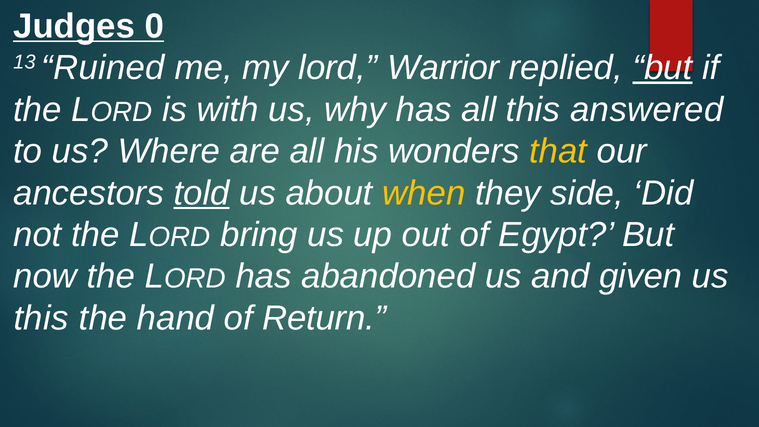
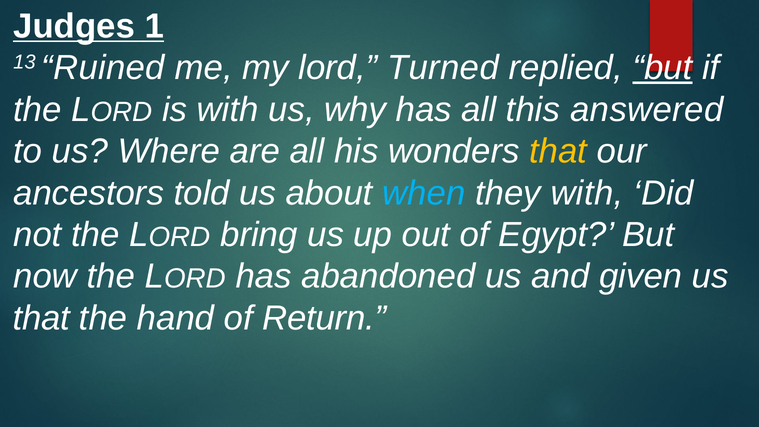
0: 0 -> 1
Warrior: Warrior -> Turned
told underline: present -> none
when colour: yellow -> light blue
they side: side -> with
this at (41, 318): this -> that
